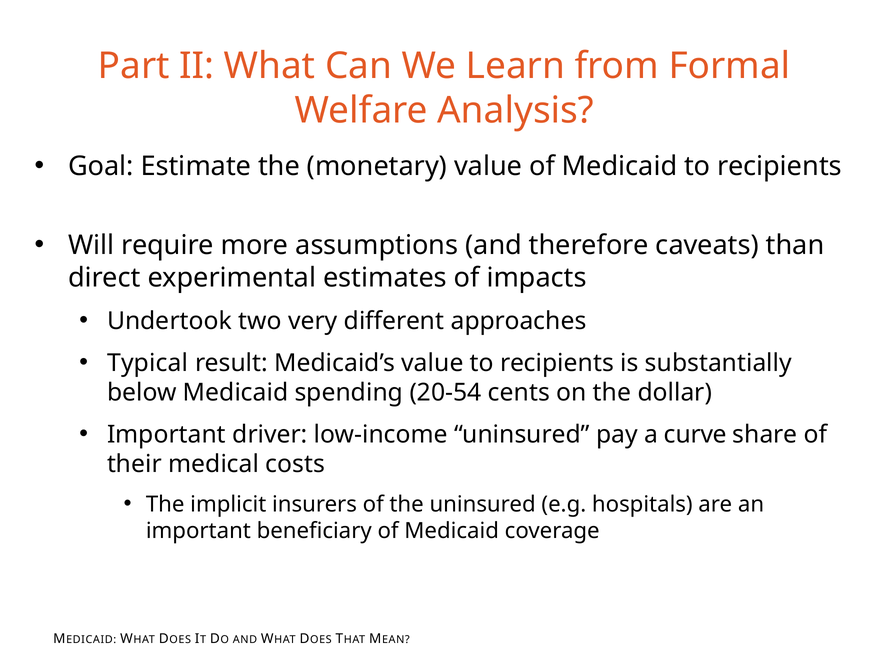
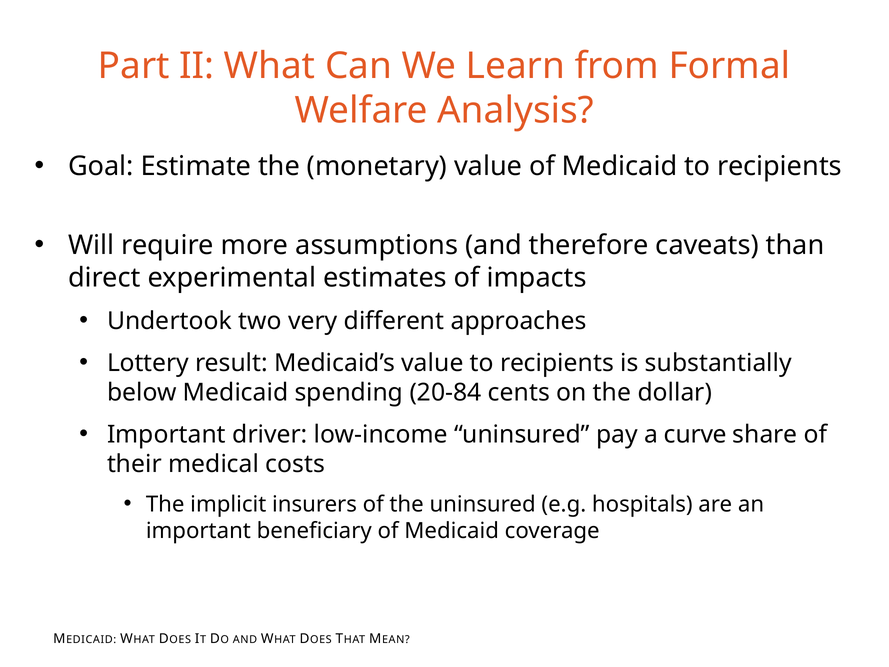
Typical: Typical -> Lottery
20-54: 20-54 -> 20-84
